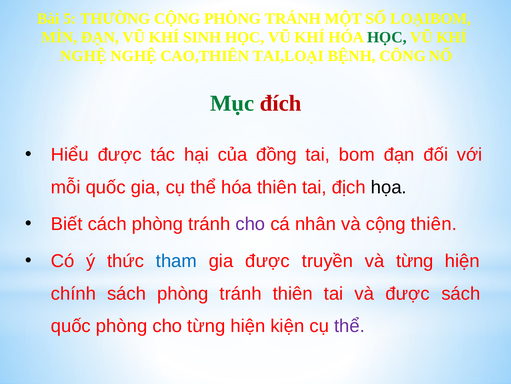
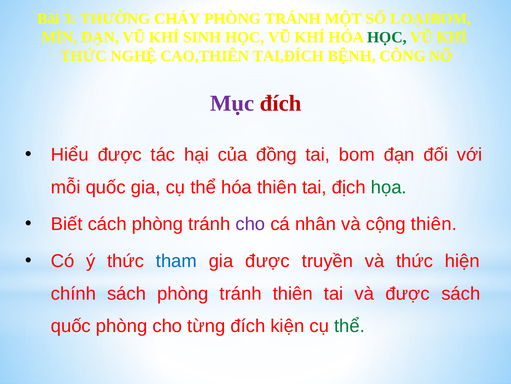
5: 5 -> 3
THƯỜNG CỘNG: CỘNG -> CHÁY
NGHỆ at (83, 56): NGHỆ -> THỨC
TAI,LOẠI: TAI,LOẠI -> TAI,ĐÍCH
Mục colour: green -> purple
họa colour: black -> green
và từng: từng -> thức
cho từng hiện: hiện -> đích
thể at (349, 326) colour: purple -> green
